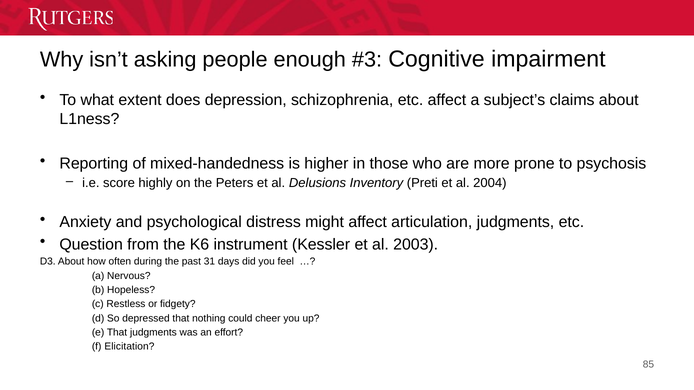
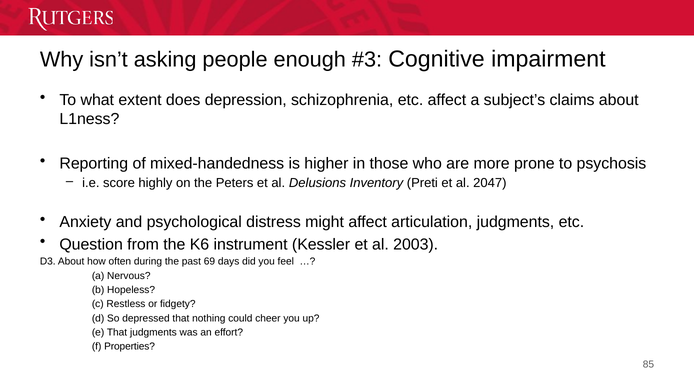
2004: 2004 -> 2047
31: 31 -> 69
Elicitation: Elicitation -> Properties
